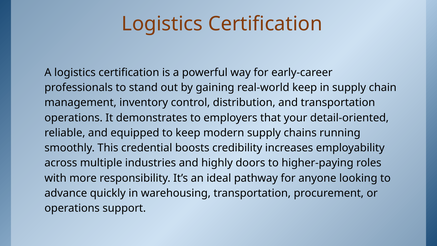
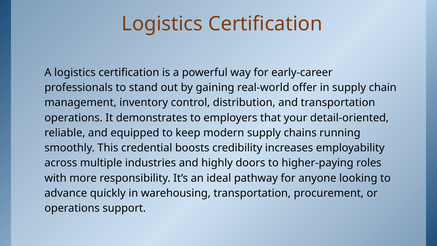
real-world keep: keep -> offer
